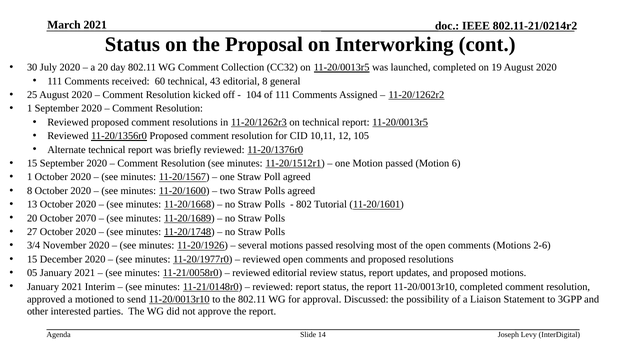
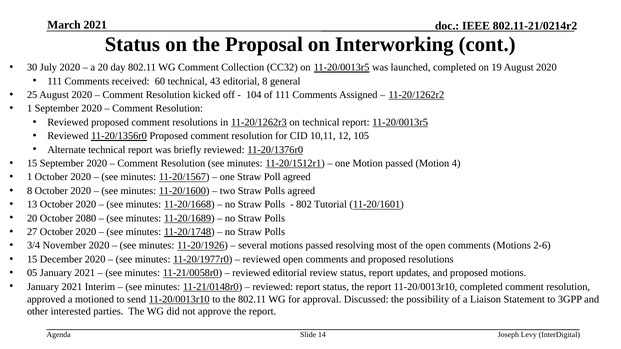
6: 6 -> 4
2070: 2070 -> 2080
